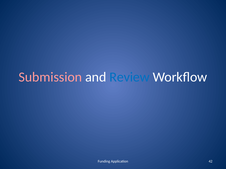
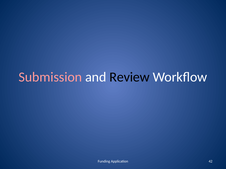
Review colour: blue -> black
